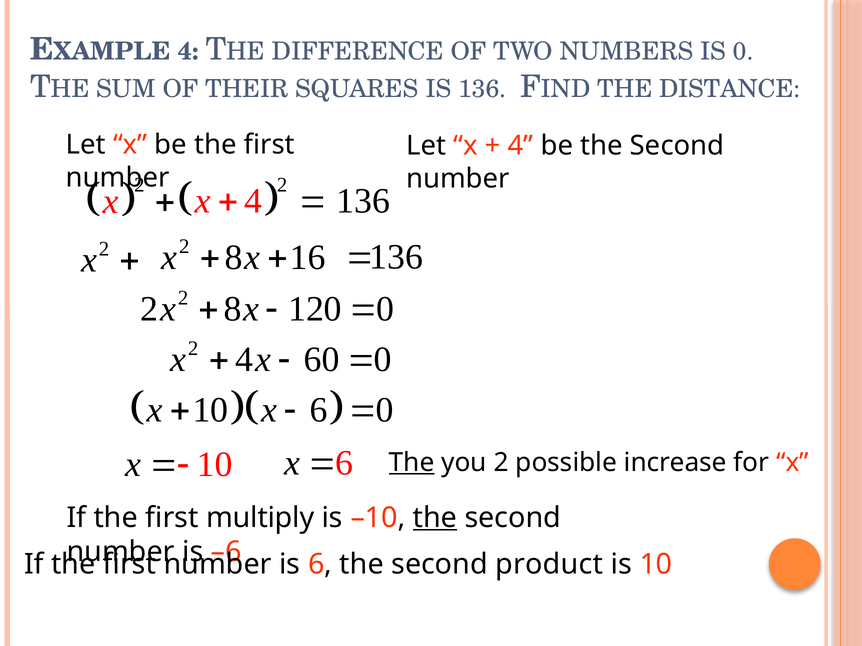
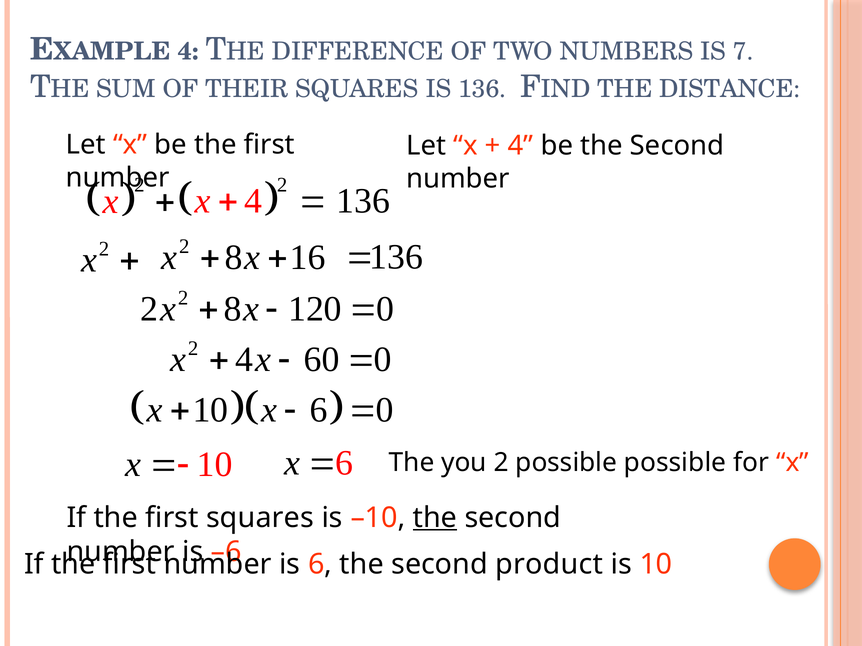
IS 0: 0 -> 7
The at (412, 463) underline: present -> none
possible increase: increase -> possible
first multiply: multiply -> squares
